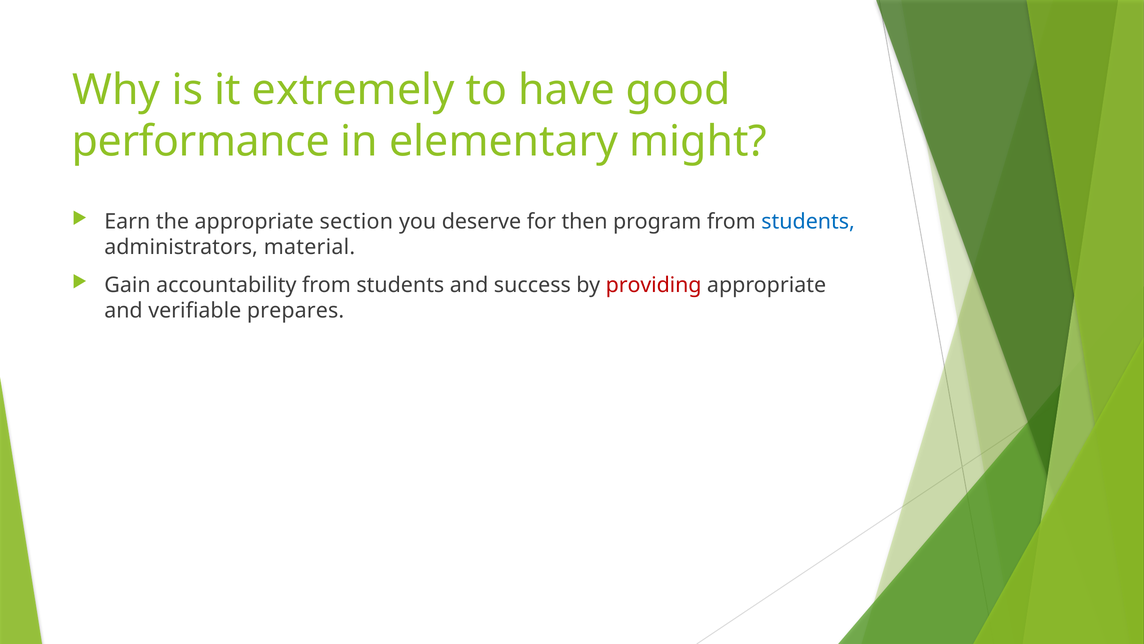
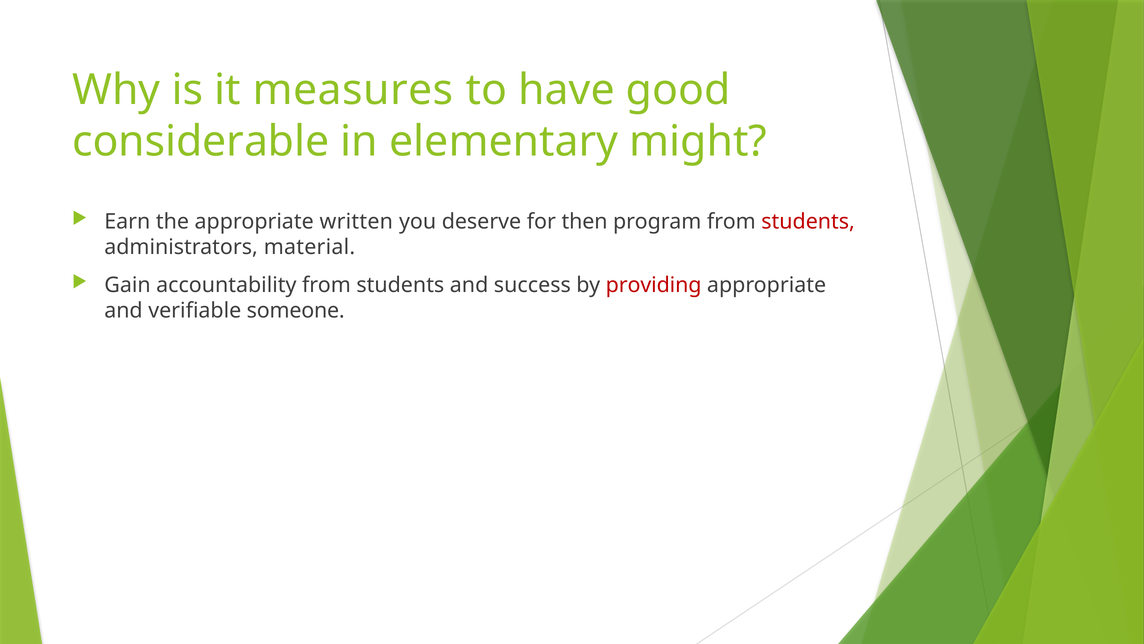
extremely: extremely -> measures
performance: performance -> considerable
section: section -> written
students at (808, 221) colour: blue -> red
prepares: prepares -> someone
